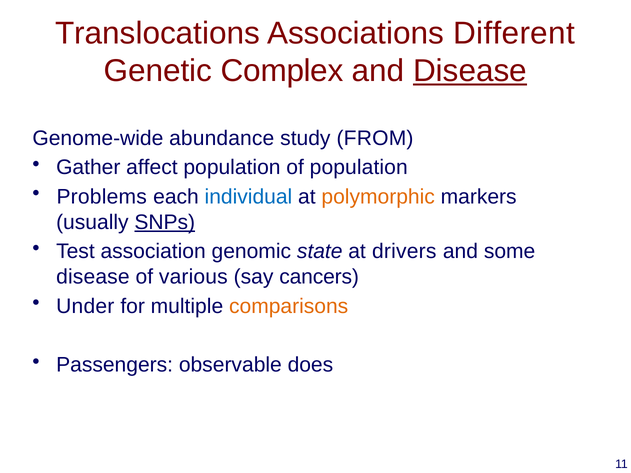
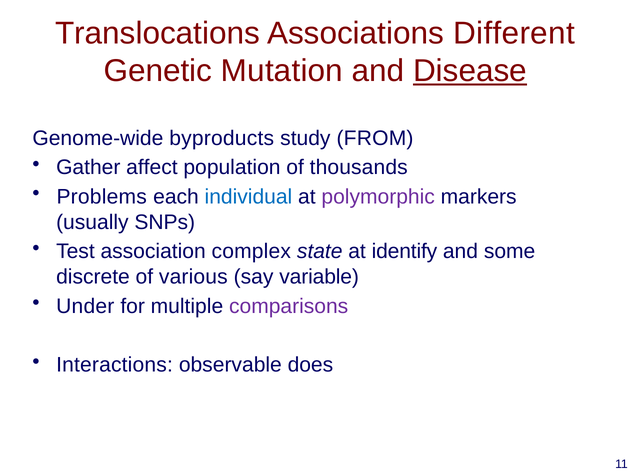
Complex: Complex -> Mutation
abundance: abundance -> byproducts
of population: population -> thousands
polymorphic colour: orange -> purple
SNPs underline: present -> none
genomic: genomic -> complex
drivers: drivers -> identify
disease at (93, 277): disease -> discrete
cancers: cancers -> variable
comparisons colour: orange -> purple
Passengers: Passengers -> Interactions
